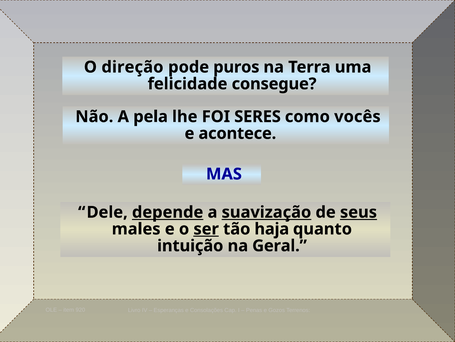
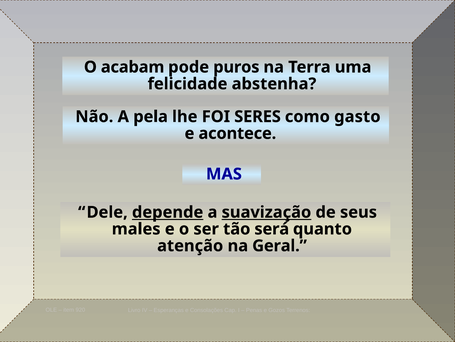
direção: direção -> acabam
consegue: consegue -> abstenha
vocês: vocês -> gasto
seus underline: present -> none
ser underline: present -> none
haja: haja -> será
intuição: intuição -> atenção
